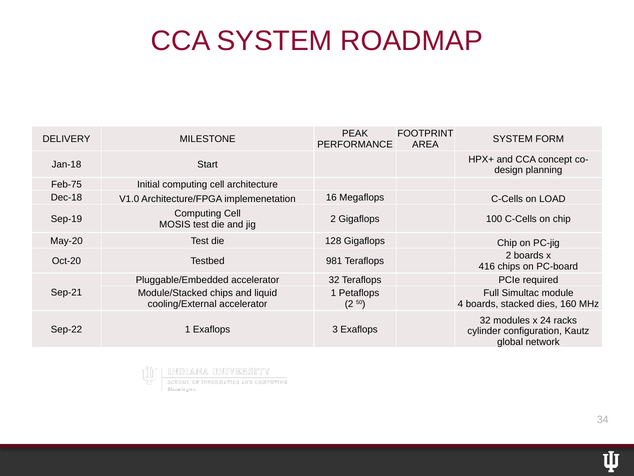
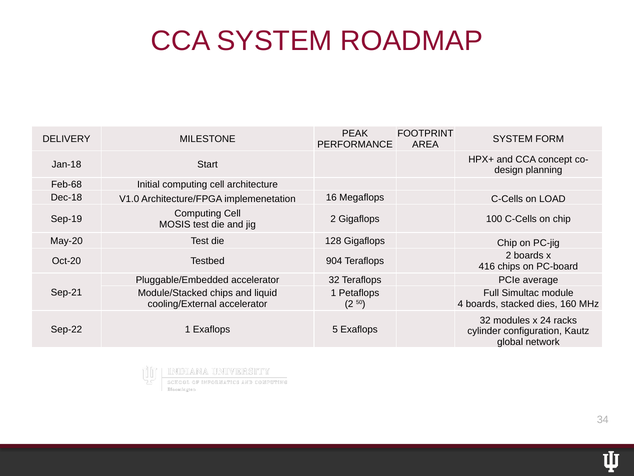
Feb-75: Feb-75 -> Feb-68
981: 981 -> 904
required: required -> average
3: 3 -> 5
